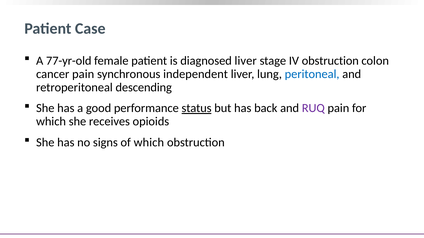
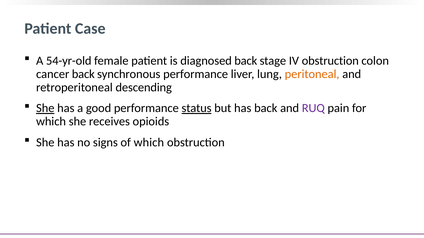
77-yr-old: 77-yr-old -> 54-yr-old
diagnosed liver: liver -> back
cancer pain: pain -> back
synchronous independent: independent -> performance
peritoneal colour: blue -> orange
She at (45, 108) underline: none -> present
